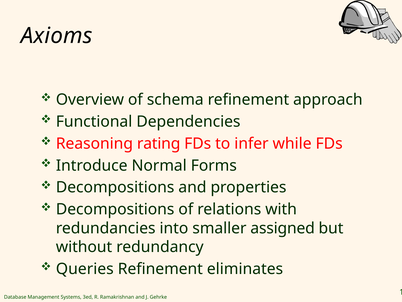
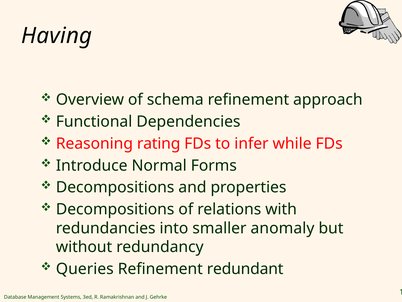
Axioms: Axioms -> Having
assigned: assigned -> anomaly
eliminates: eliminates -> redundant
